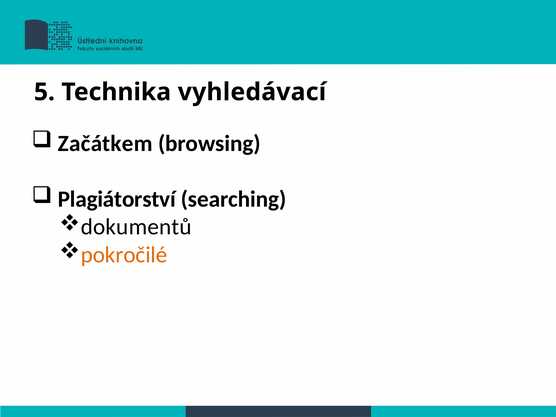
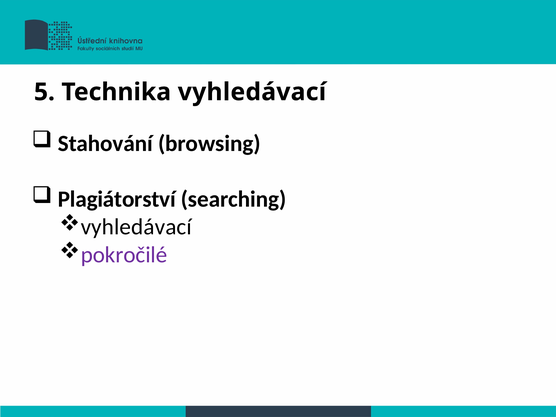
Začátkem: Začátkem -> Stahování
dokumentů at (136, 227): dokumentů -> vyhledávací
pokročilé colour: orange -> purple
